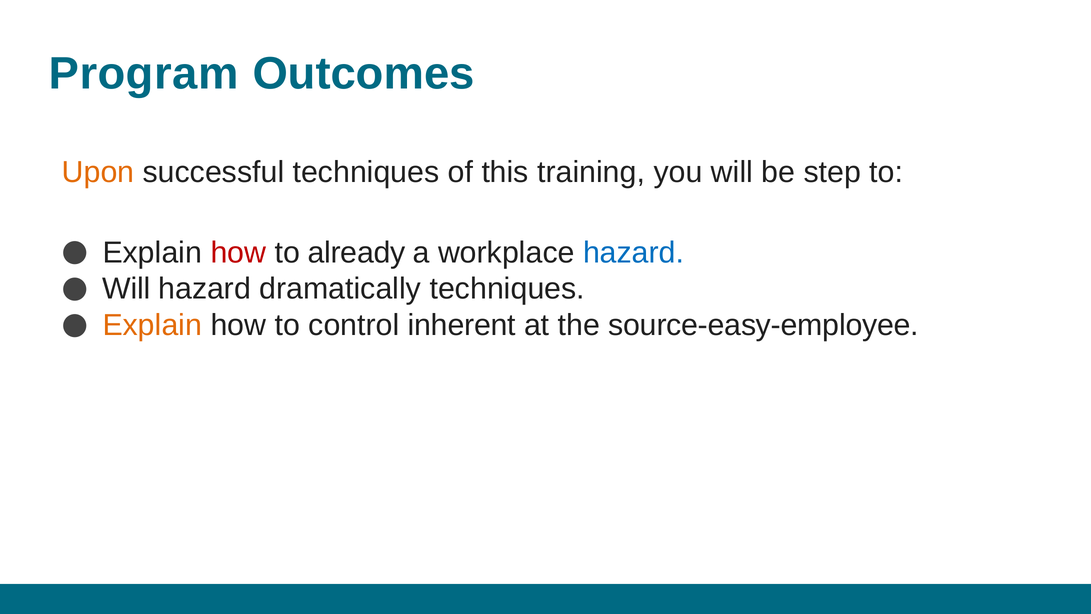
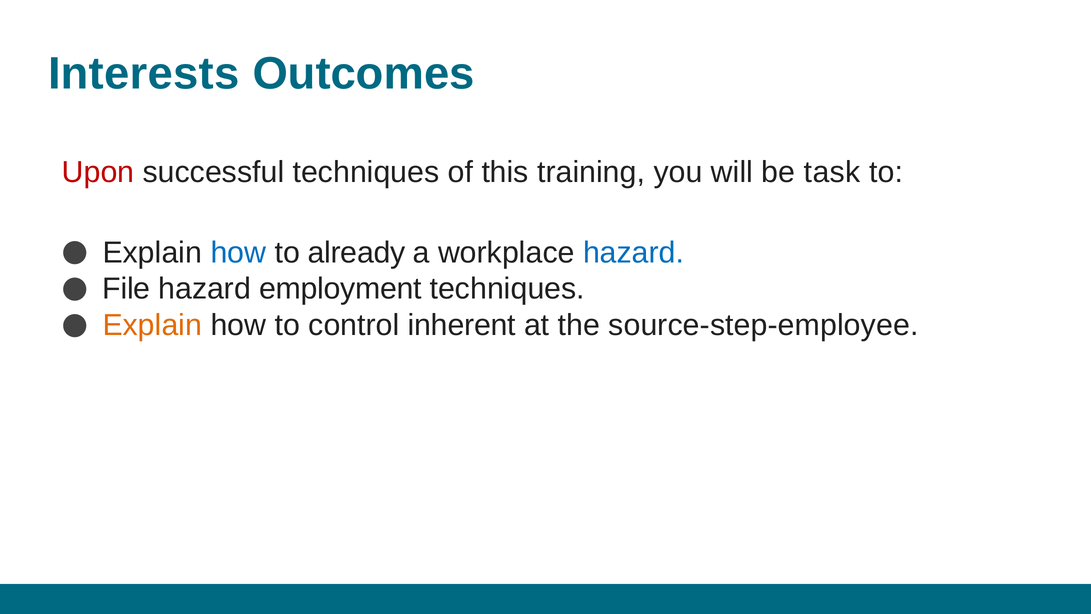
Program: Program -> Interests
Upon colour: orange -> red
step: step -> task
how at (238, 252) colour: red -> blue
Will at (126, 289): Will -> File
dramatically: dramatically -> employment
source-easy-employee: source-easy-employee -> source-step-employee
